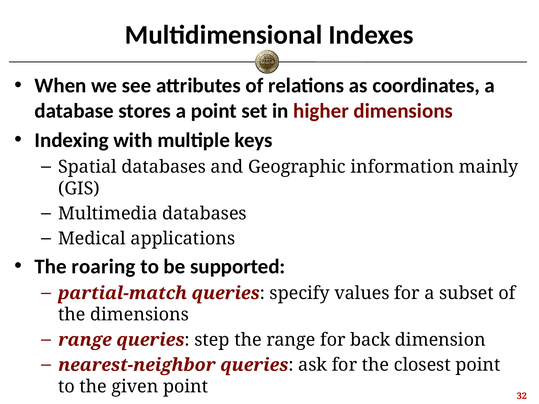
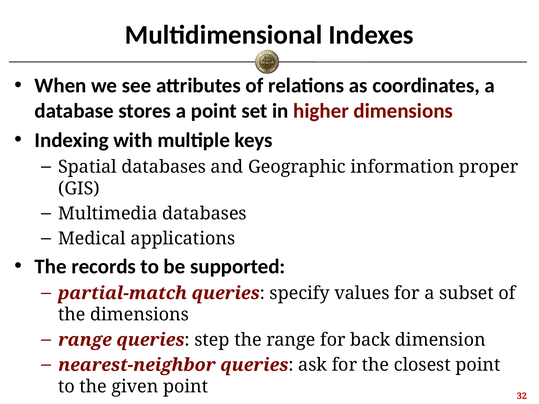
mainly: mainly -> proper
roaring: roaring -> records
